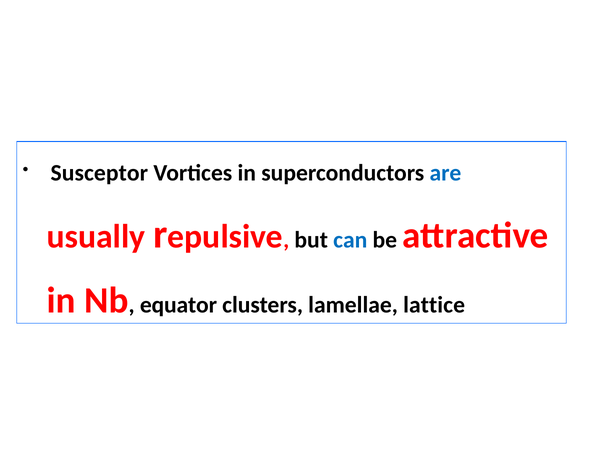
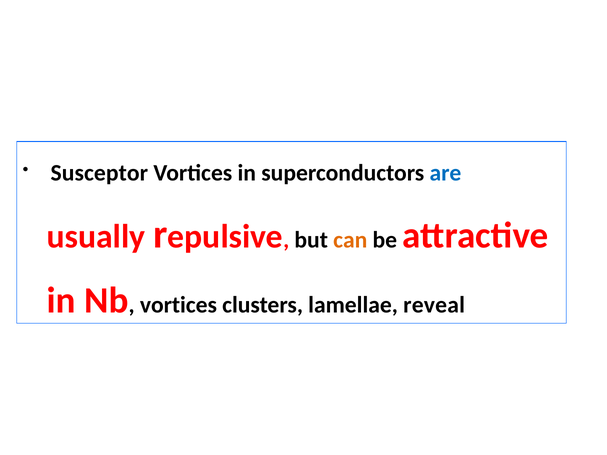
can colour: blue -> orange
equator at (178, 305): equator -> vortices
lattice: lattice -> reveal
